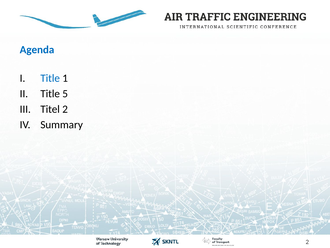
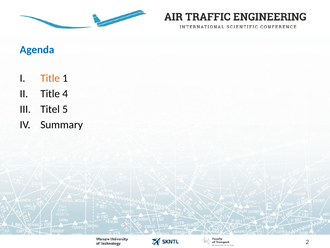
Title at (50, 78) colour: blue -> orange
5: 5 -> 4
Titel 2: 2 -> 5
